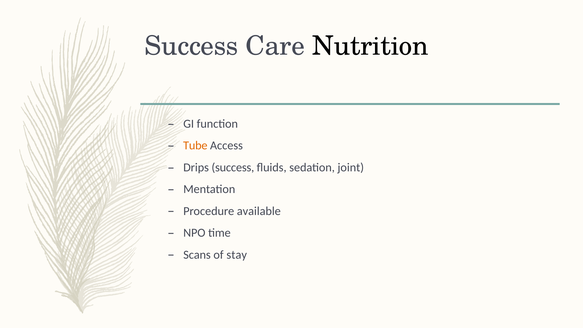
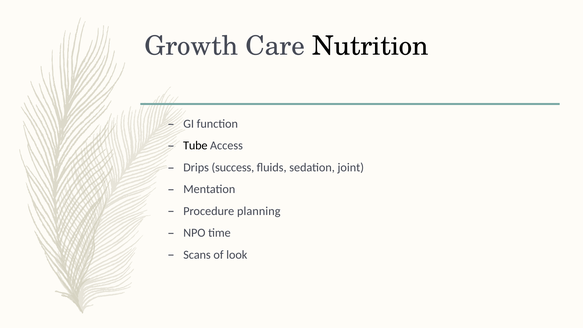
Success at (191, 46): Success -> Growth
Tube colour: orange -> black
available: available -> planning
stay: stay -> look
